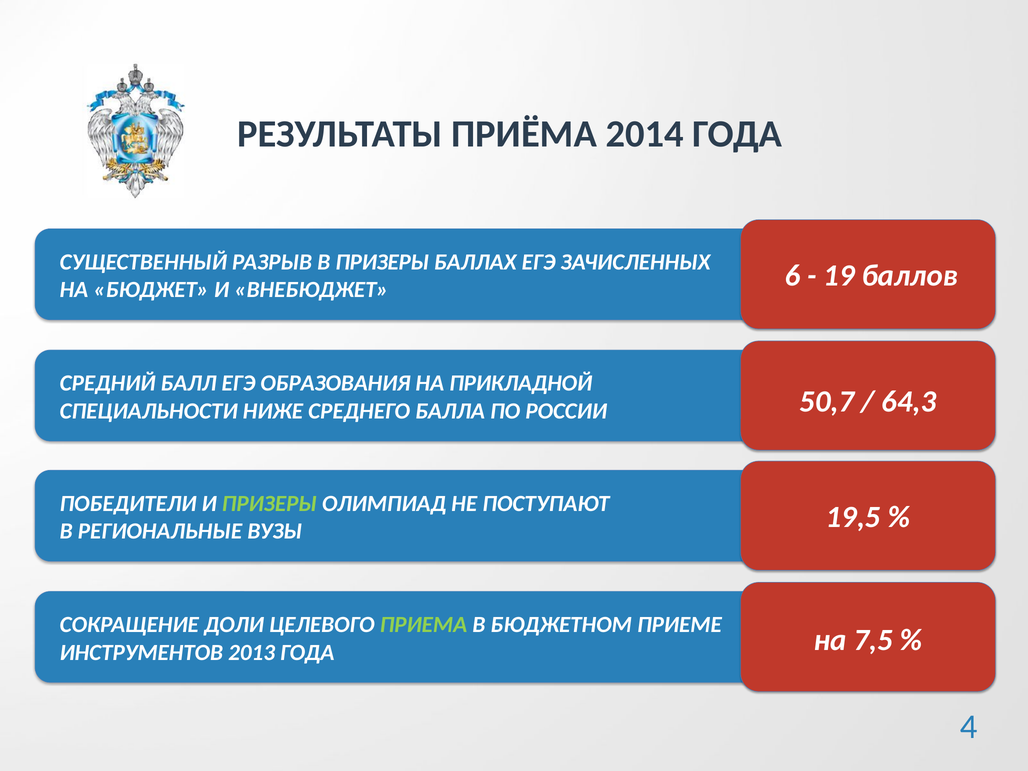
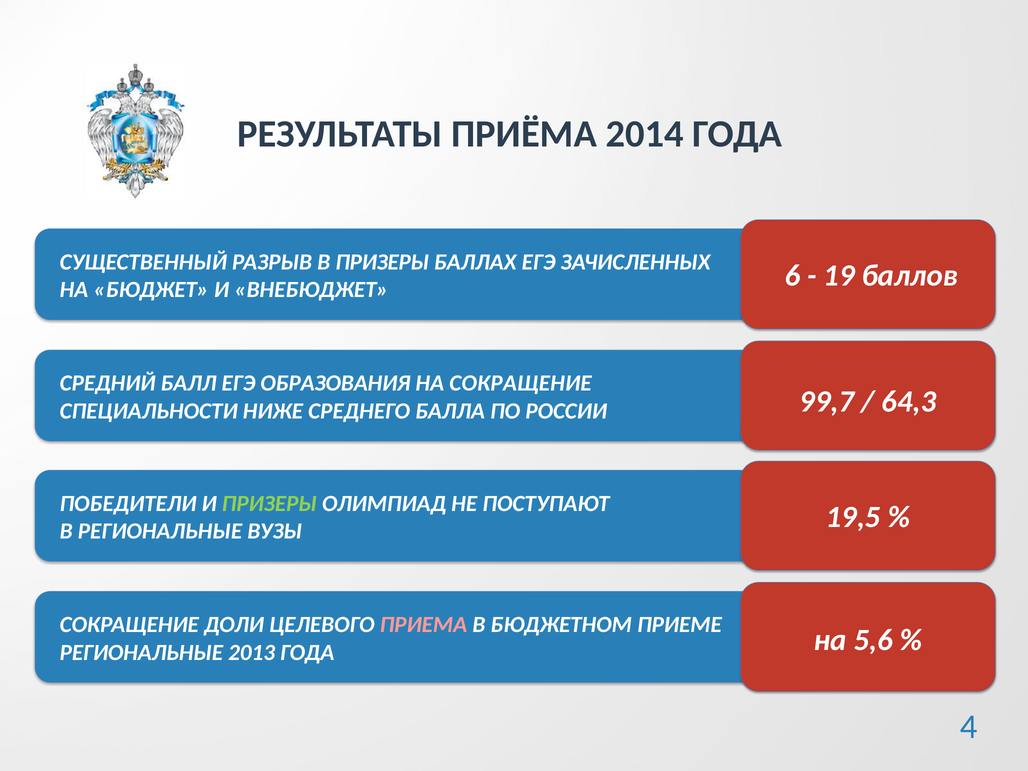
НА ПРИКЛАДНОЙ: ПРИКЛАДНОЙ -> СОКРАЩЕНИЕ
50,7: 50,7 -> 99,7
ПРИЕМА colour: light green -> pink
7,5: 7,5 -> 5,6
ИНСТРУМЕНТОВ at (141, 653): ИНСТРУМЕНТОВ -> РЕГИОНАЛЬНЫЕ
